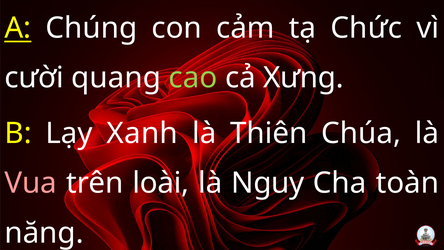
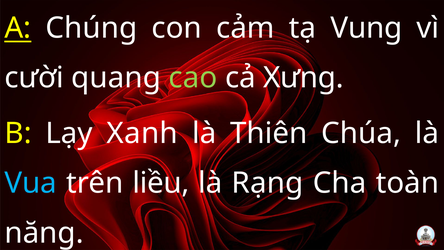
Chức: Chức -> Vung
Vua colour: pink -> light blue
loài: loài -> liều
Nguy: Nguy -> Rạng
